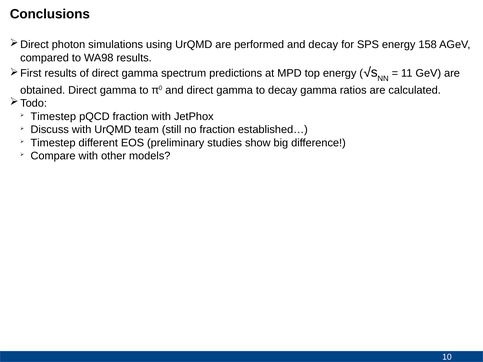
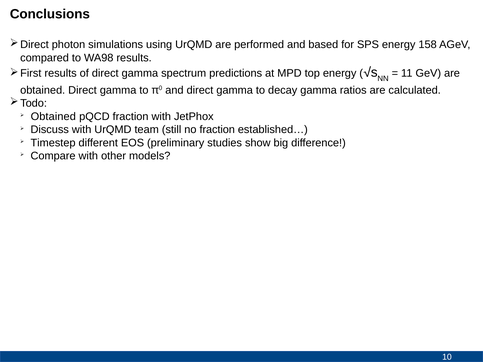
and decay: decay -> based
Timestep at (53, 117): Timestep -> Obtained
